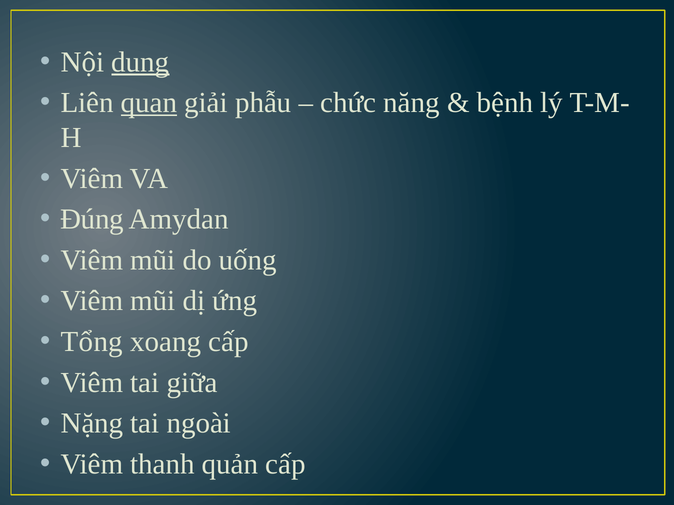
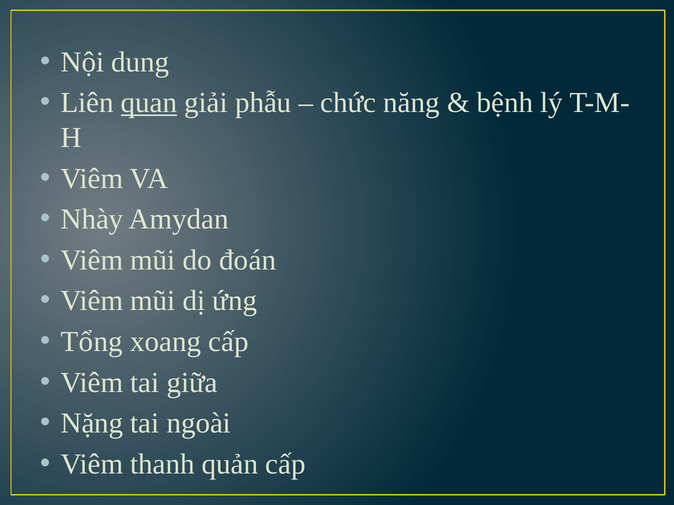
dung underline: present -> none
Đúng: Đúng -> Nhày
uống: uống -> đoán
